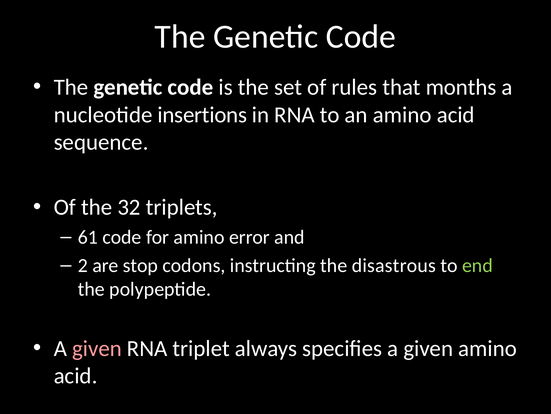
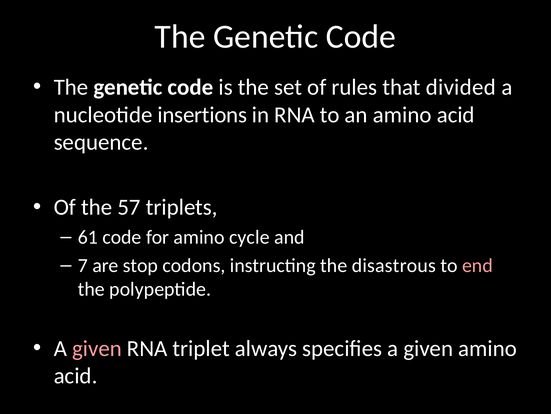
months: months -> divided
32: 32 -> 57
error: error -> cycle
2: 2 -> 7
end colour: light green -> pink
